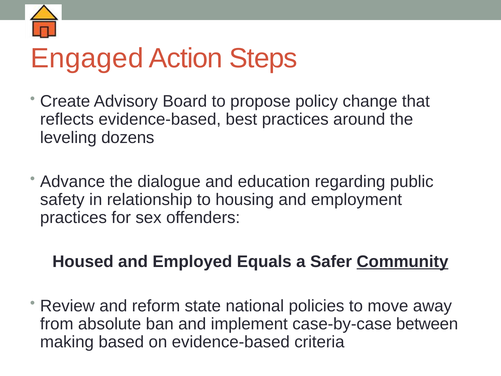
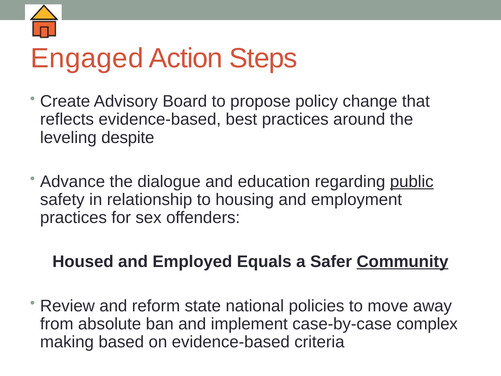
dozens: dozens -> despite
public underline: none -> present
between: between -> complex
